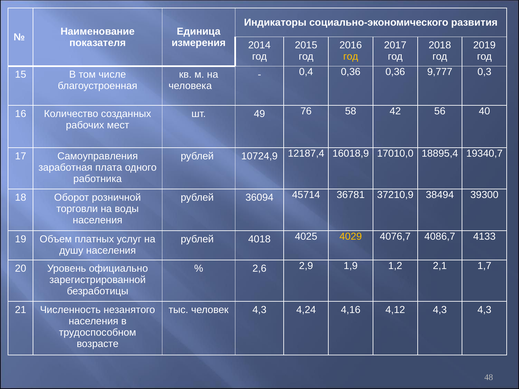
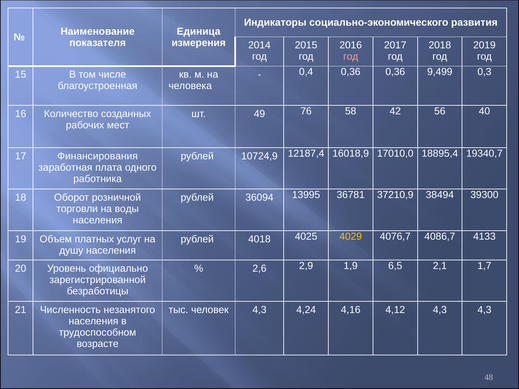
год at (351, 57) colour: yellow -> pink
9,777: 9,777 -> 9,499
Самоуправления: Самоуправления -> Финансирования
45714: 45714 -> 13995
1,2: 1,2 -> 6,5
